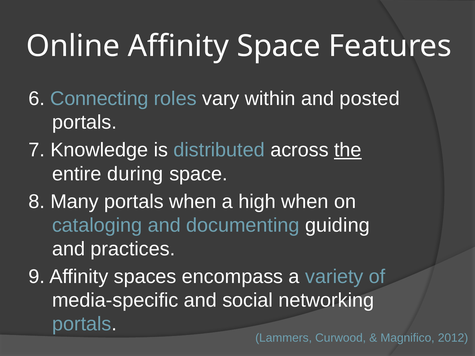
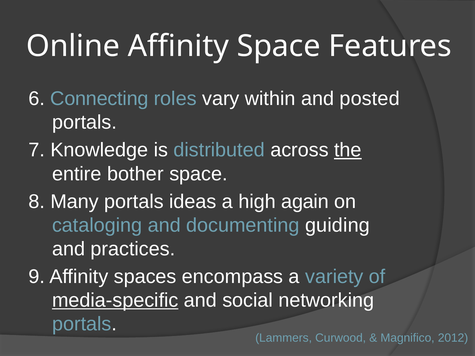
during: during -> bother
portals when: when -> ideas
high when: when -> again
media-specific underline: none -> present
